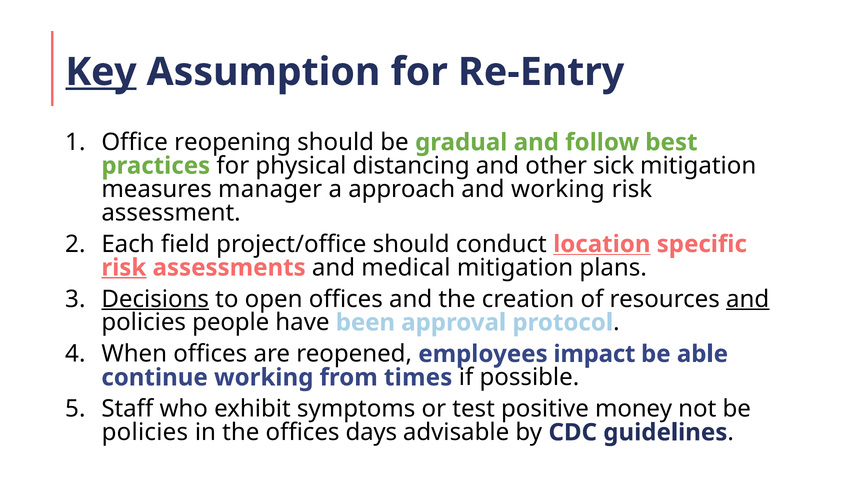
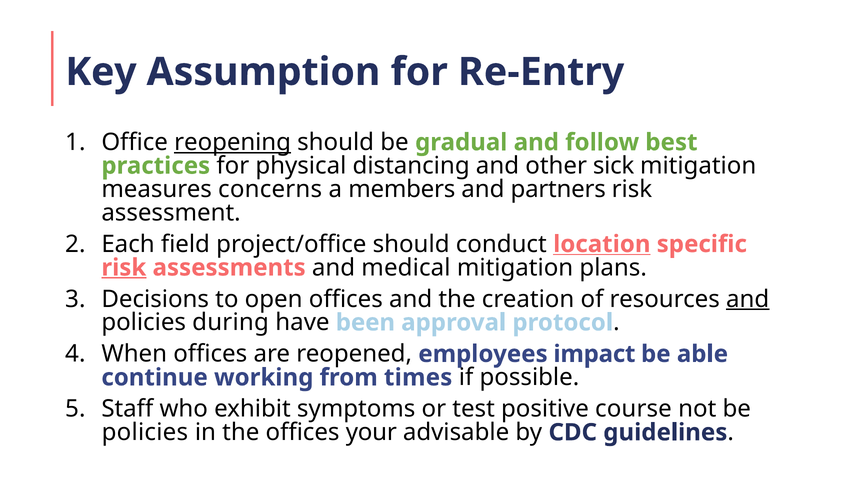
Key underline: present -> none
reopening underline: none -> present
manager: manager -> concerns
approach: approach -> members
and working: working -> partners
Decisions underline: present -> none
people: people -> during
money: money -> course
days: days -> your
